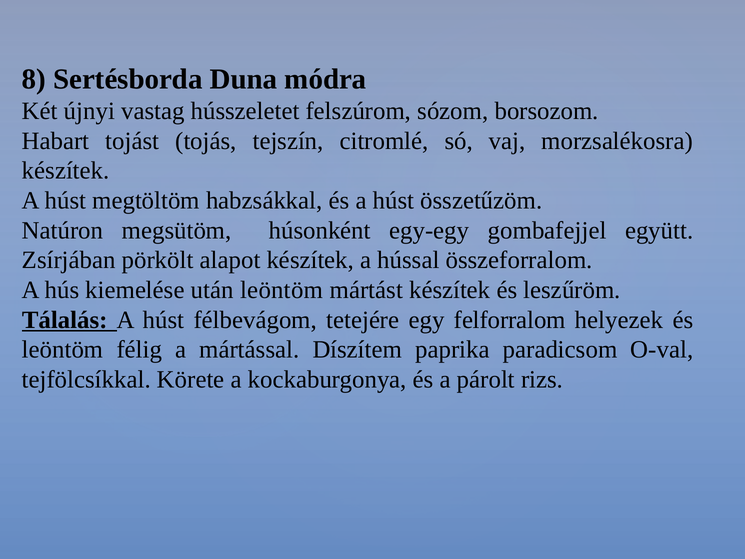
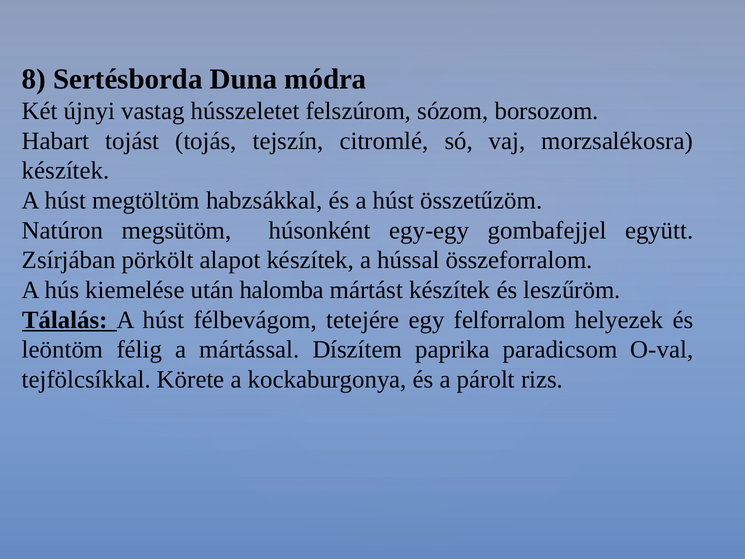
után leöntöm: leöntöm -> halomba
